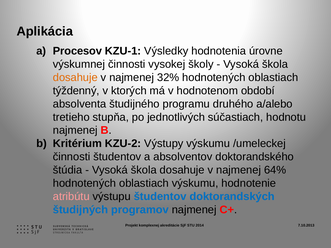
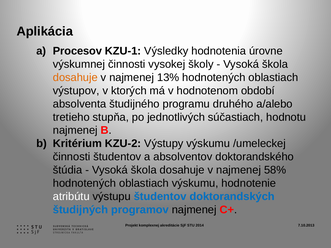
32%: 32% -> 13%
týždenný: týždenný -> výstupov
64%: 64% -> 58%
atribútu colour: pink -> white
